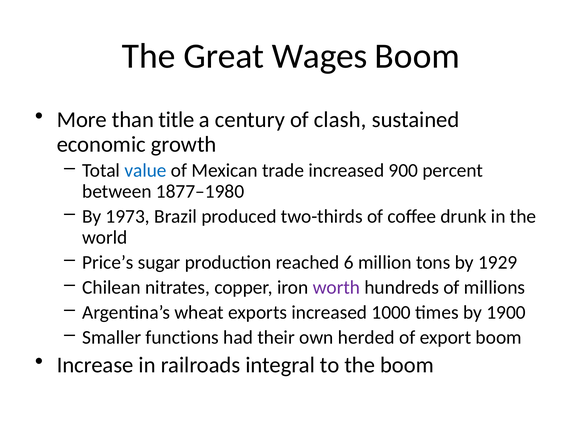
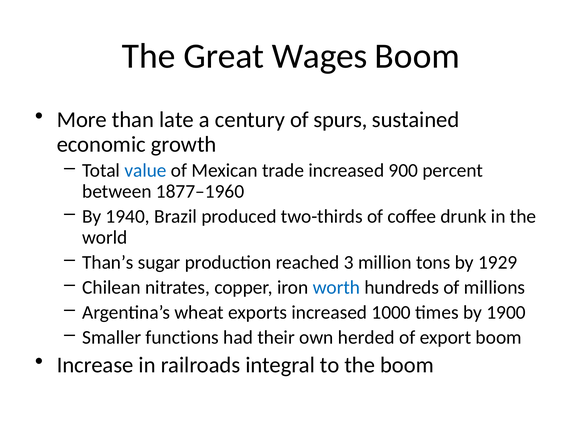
title: title -> late
clash: clash -> spurs
1877–1980: 1877–1980 -> 1877–1960
1973: 1973 -> 1940
Price’s: Price’s -> Than’s
6: 6 -> 3
worth colour: purple -> blue
